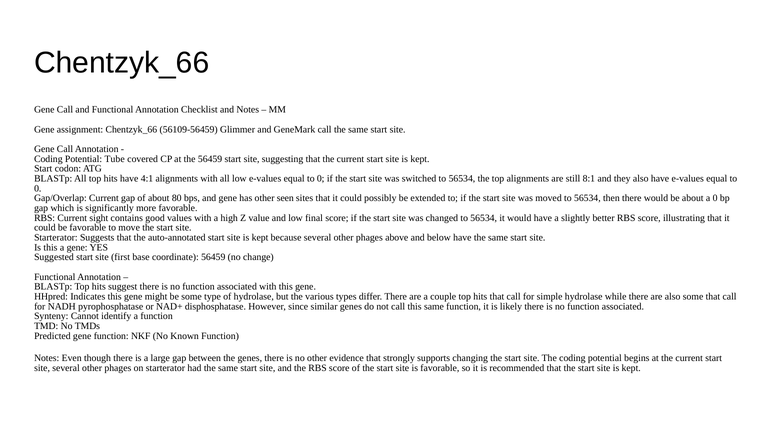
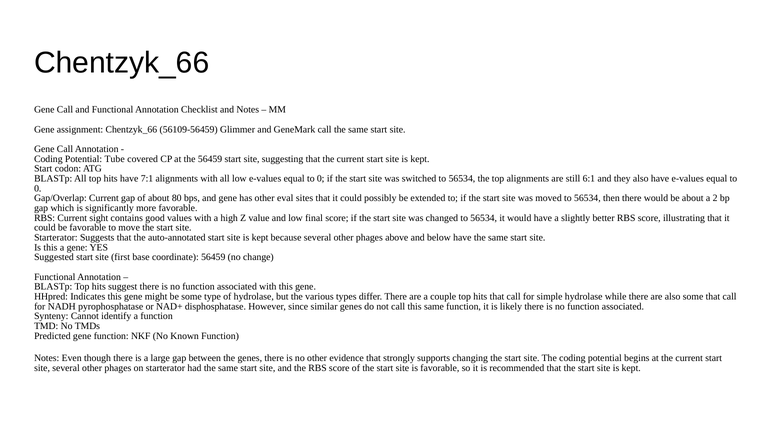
4:1: 4:1 -> 7:1
8:1: 8:1 -> 6:1
seen: seen -> eval
a 0: 0 -> 2
